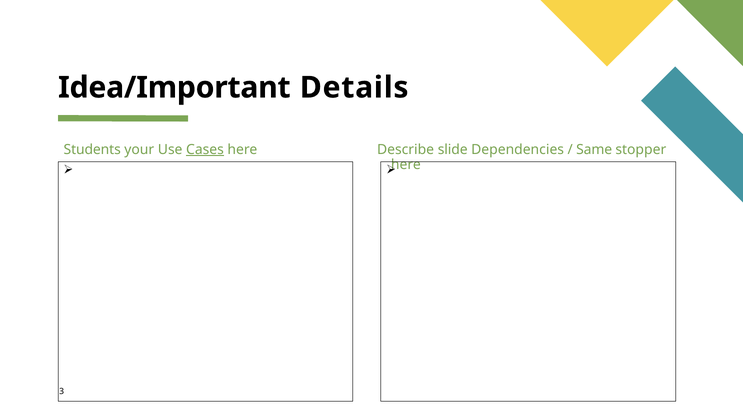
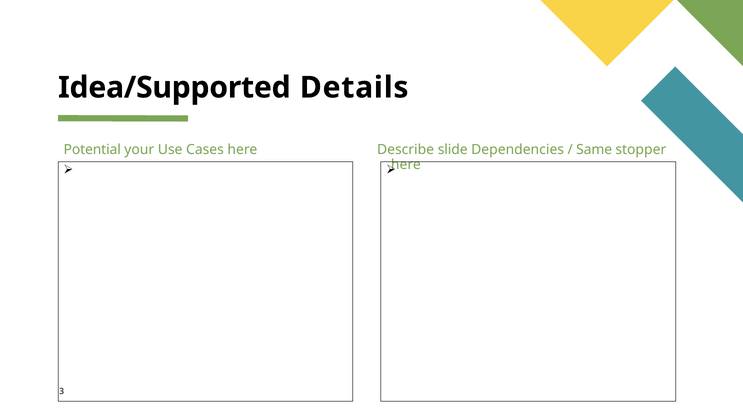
Idea/Important: Idea/Important -> Idea/Supported
Students: Students -> Potential
Cases underline: present -> none
